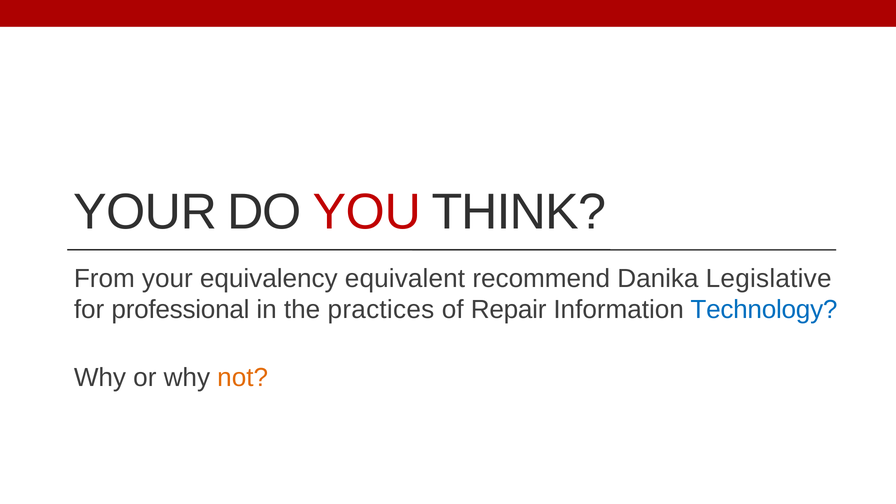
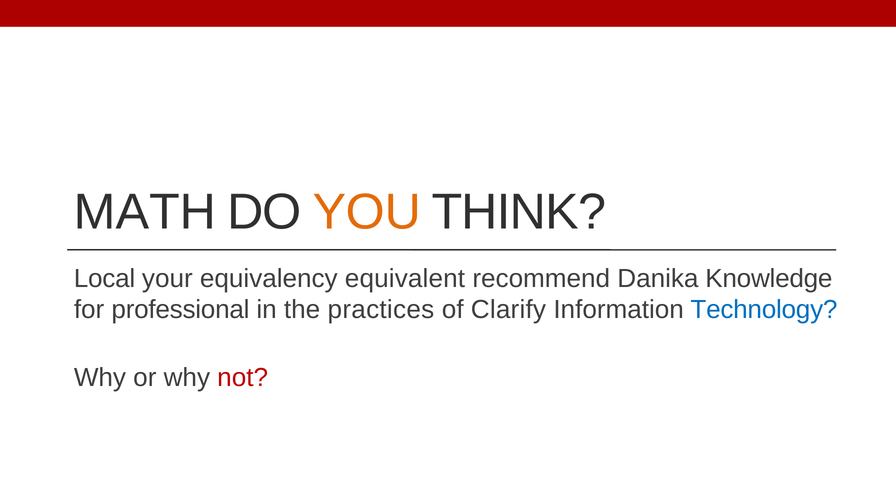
YOUR at (145, 212): YOUR -> MATH
YOU colour: red -> orange
From: From -> Local
Legislative: Legislative -> Knowledge
Repair: Repair -> Clarify
not colour: orange -> red
